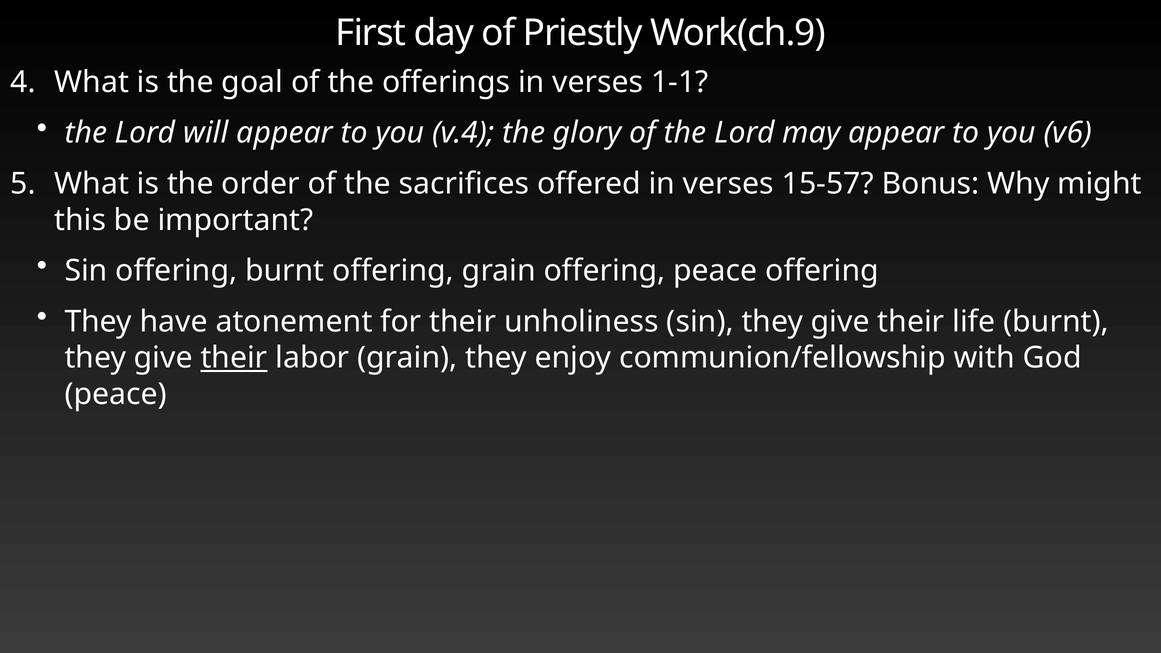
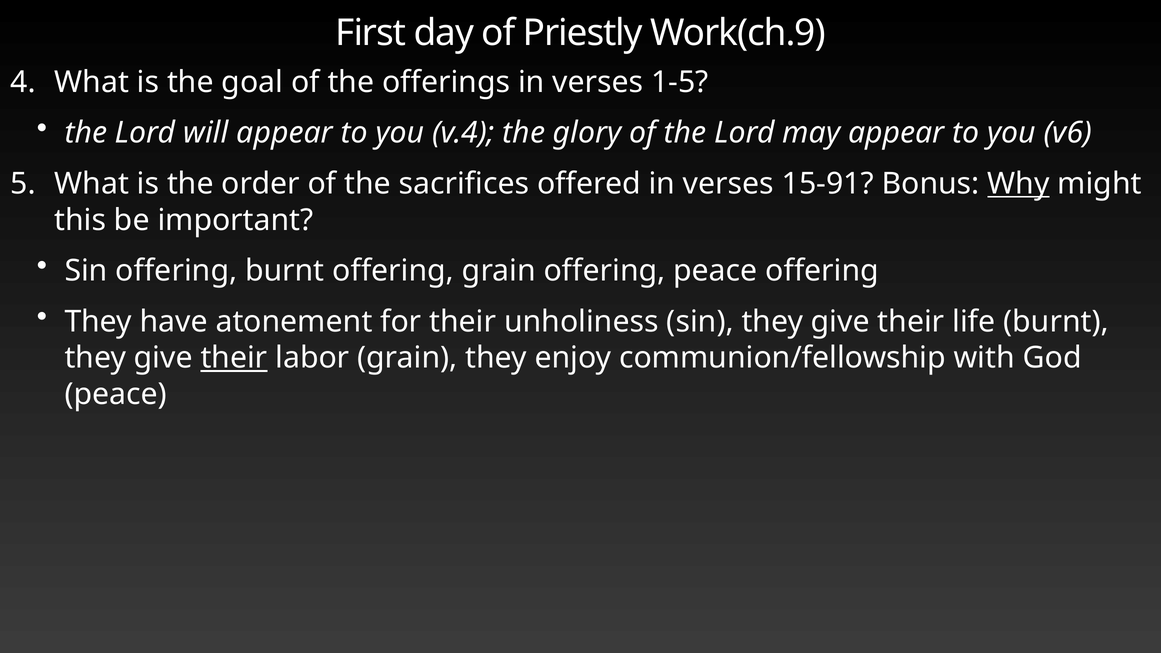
1-1: 1-1 -> 1-5
15-57: 15-57 -> 15-91
Why underline: none -> present
